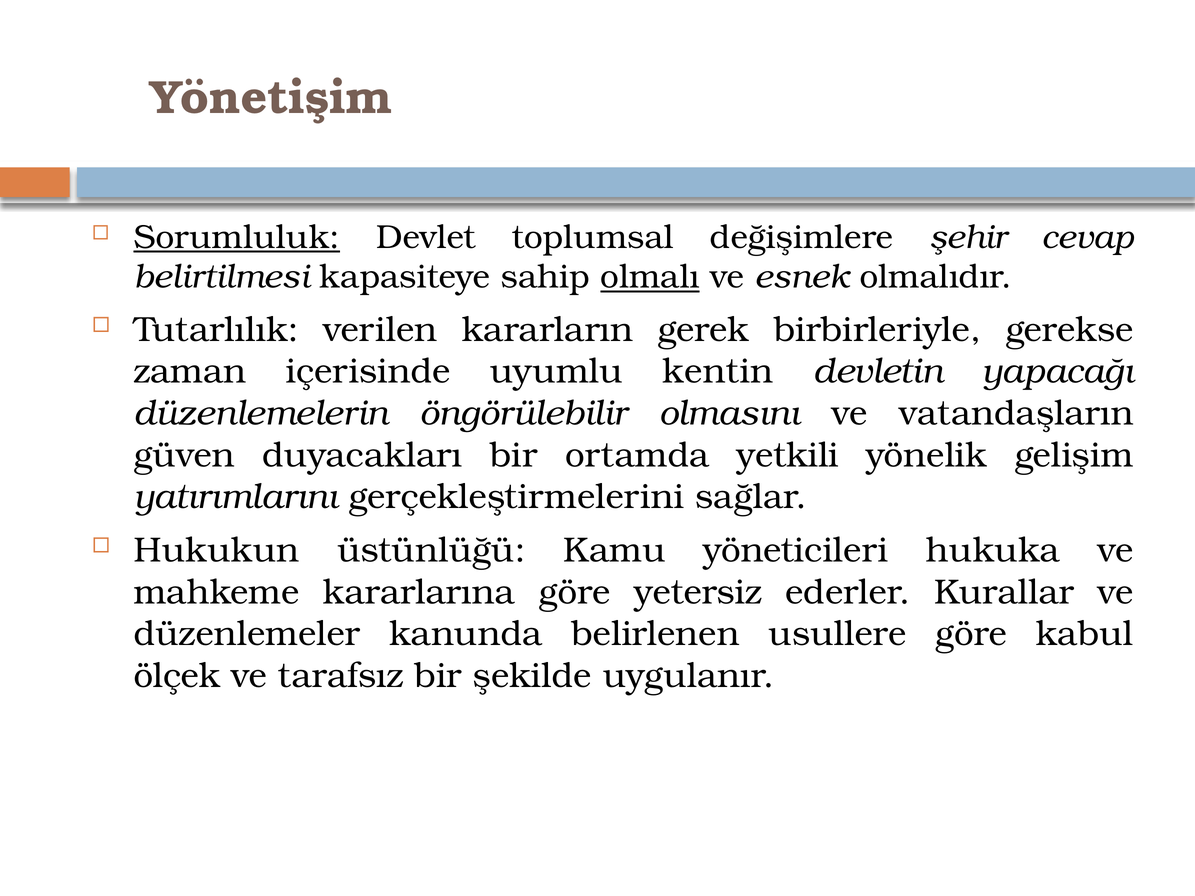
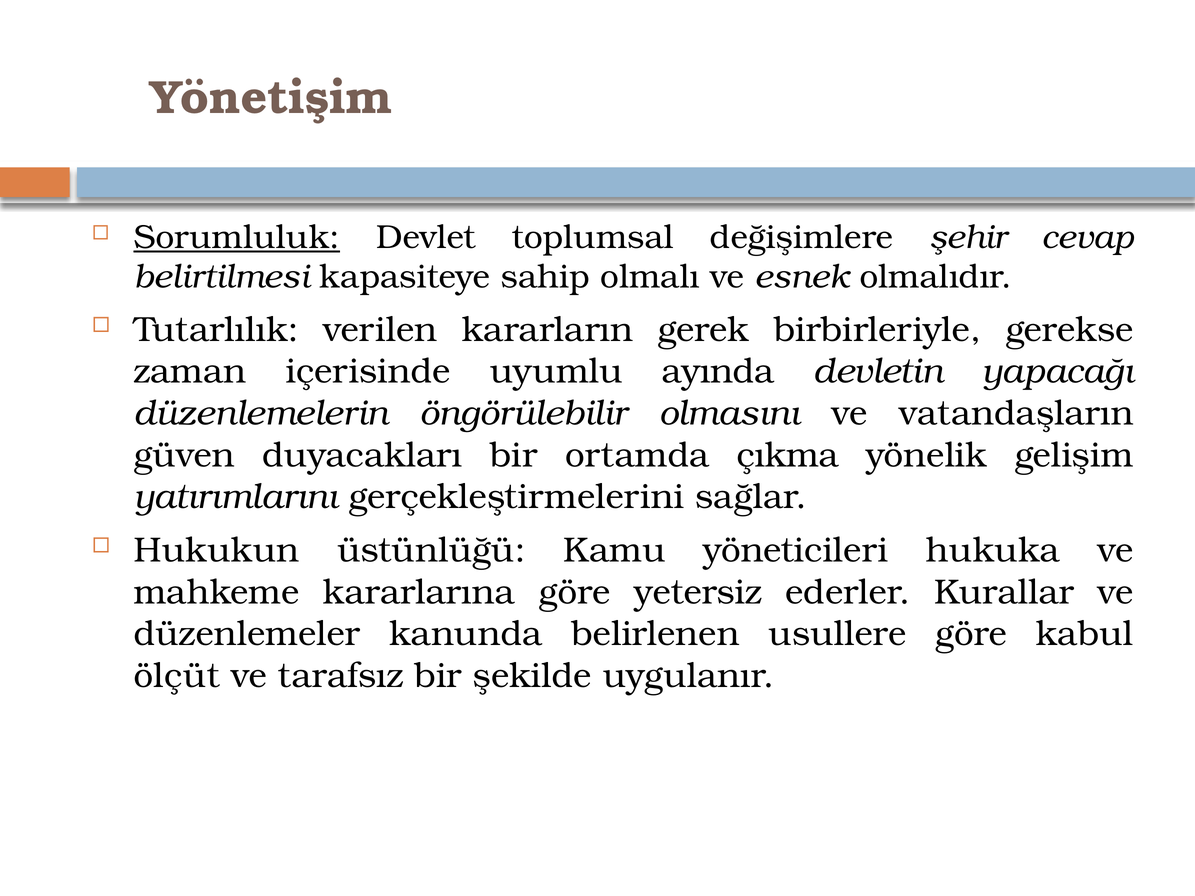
olmalı underline: present -> none
kentin: kentin -> ayında
yetkili: yetkili -> çıkma
ölçek: ölçek -> ölçüt
